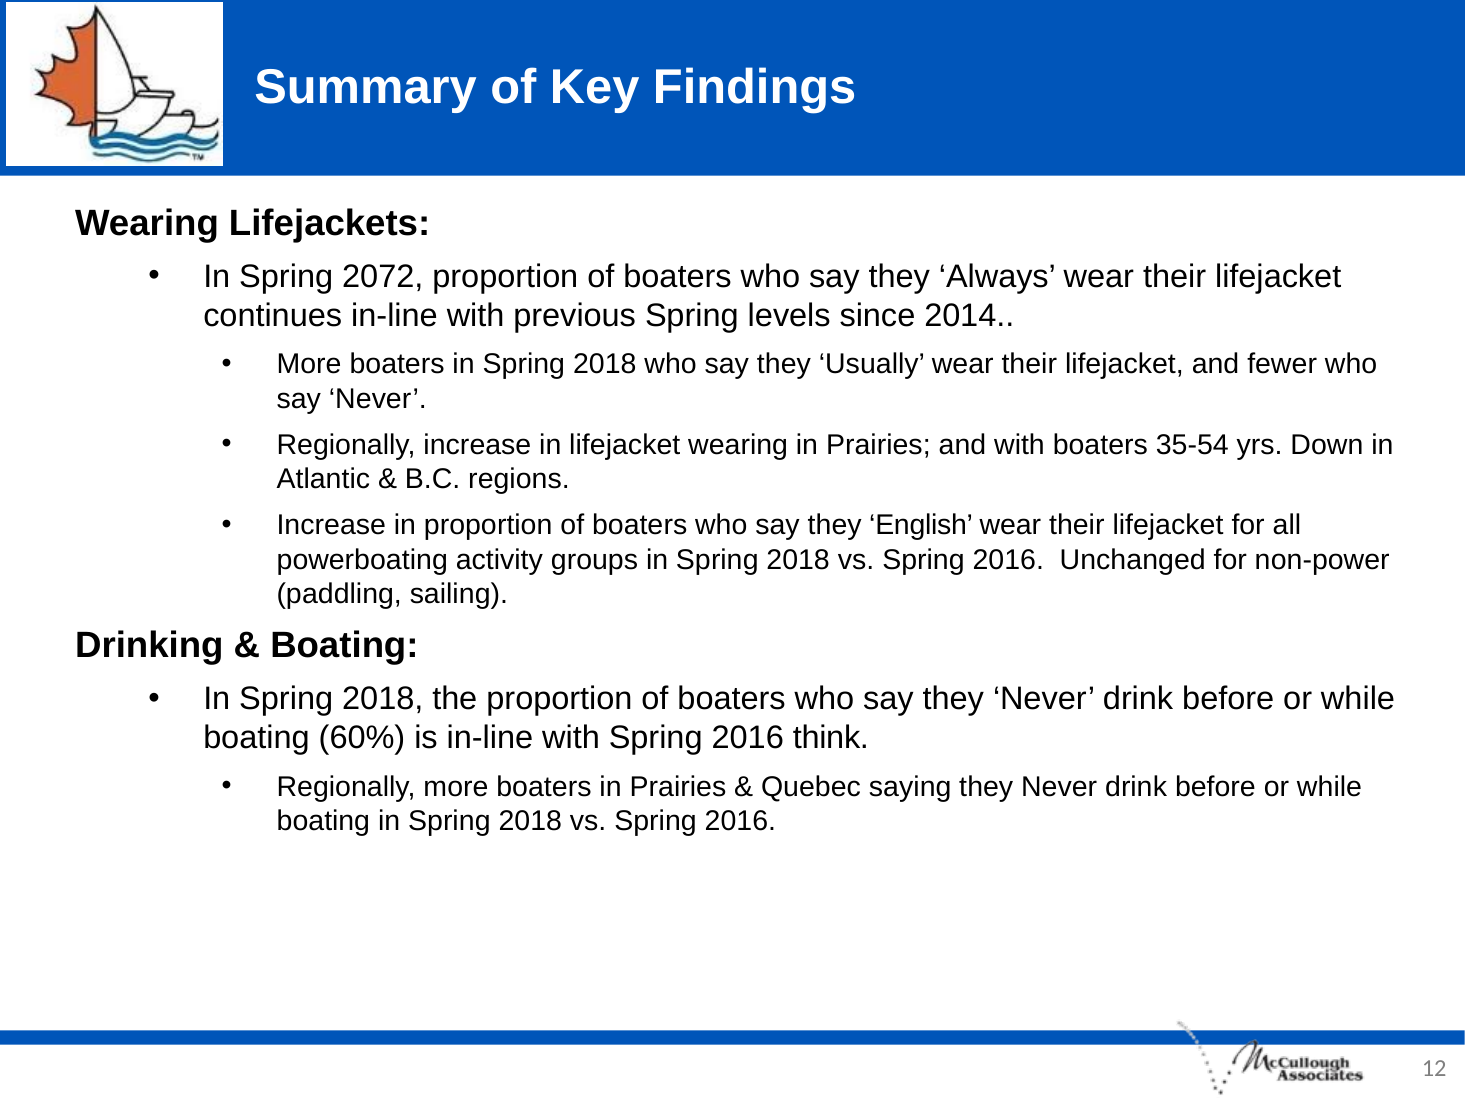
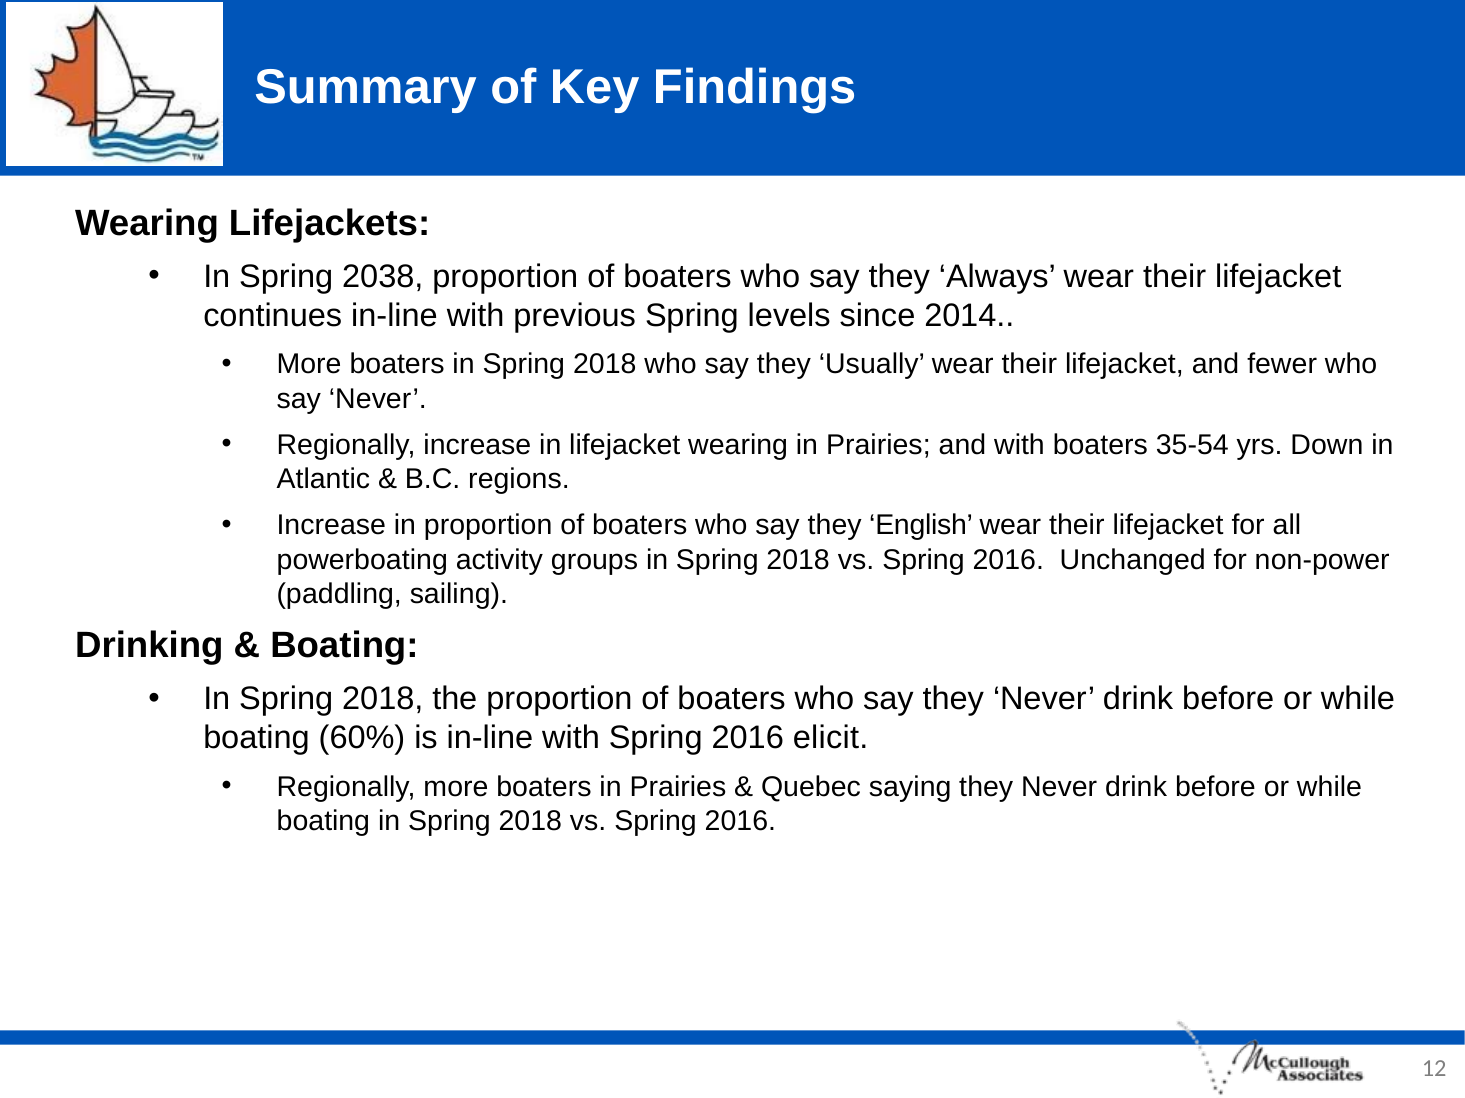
2072: 2072 -> 2038
think: think -> elicit
